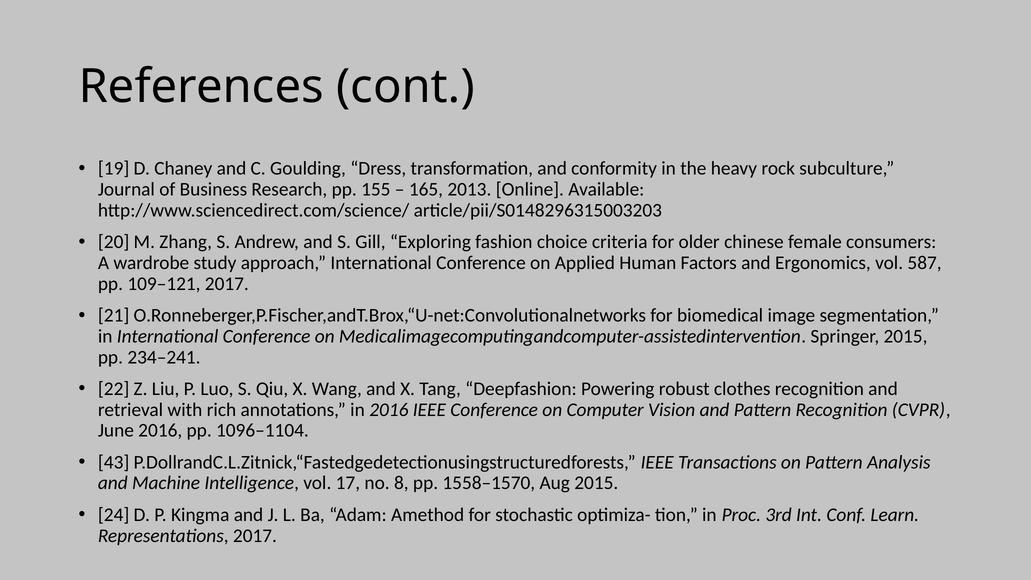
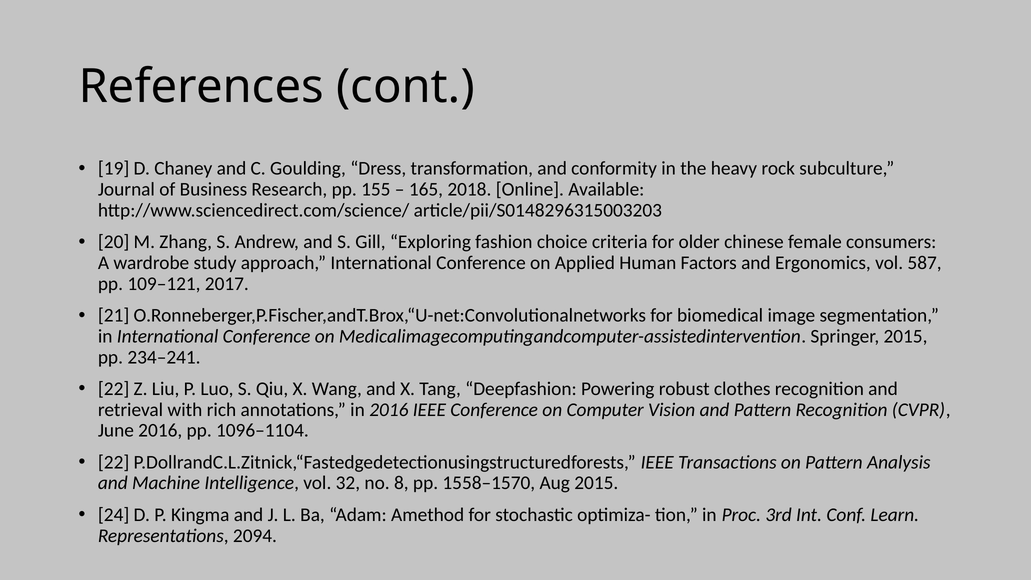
2013: 2013 -> 2018
43 at (114, 462): 43 -> 22
17: 17 -> 32
Representations 2017: 2017 -> 2094
